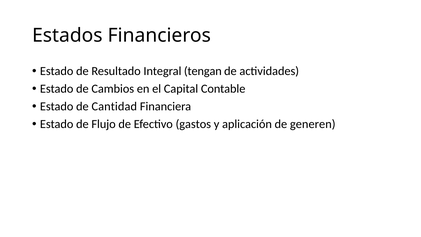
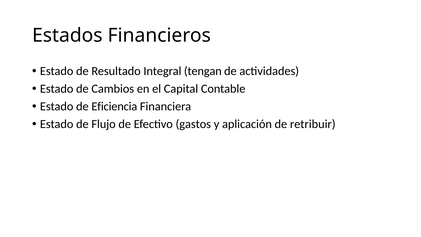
Cantidad: Cantidad -> Eficiencia
generen: generen -> retribuir
